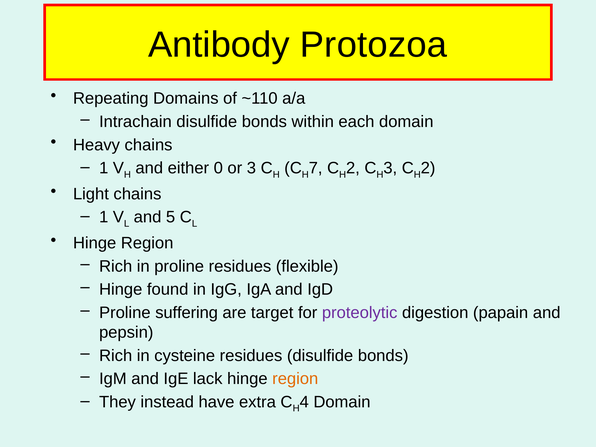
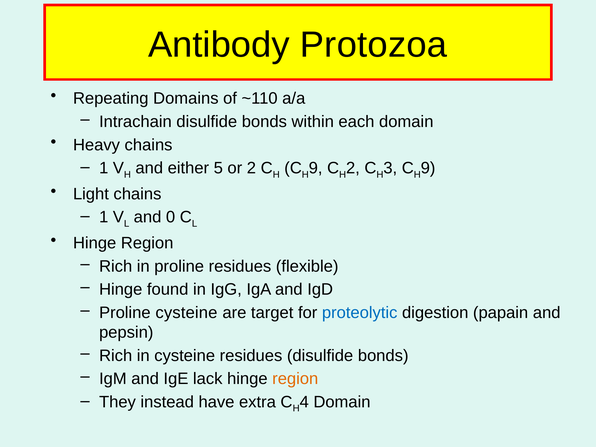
0: 0 -> 5
or 3: 3 -> 2
7 at (316, 168): 7 -> 9
2 at (428, 168): 2 -> 9
5: 5 -> 0
Proline suffering: suffering -> cysteine
proteolytic colour: purple -> blue
